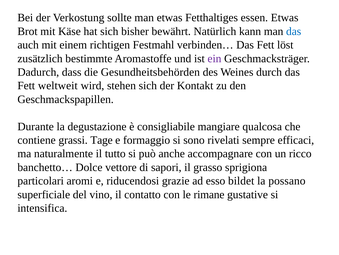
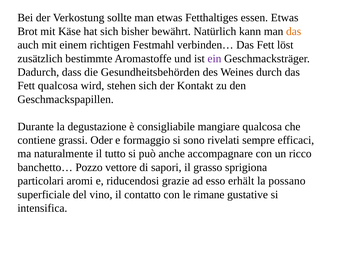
das at (294, 31) colour: blue -> orange
Fett weltweit: weltweit -> qualcosa
Tage: Tage -> Oder
Dolce: Dolce -> Pozzo
bildet: bildet -> erhält
